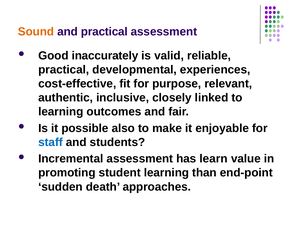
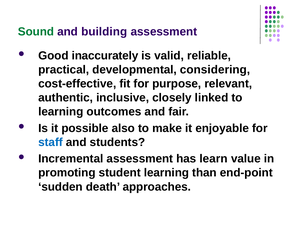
Sound colour: orange -> green
and practical: practical -> building
experiences: experiences -> considering
